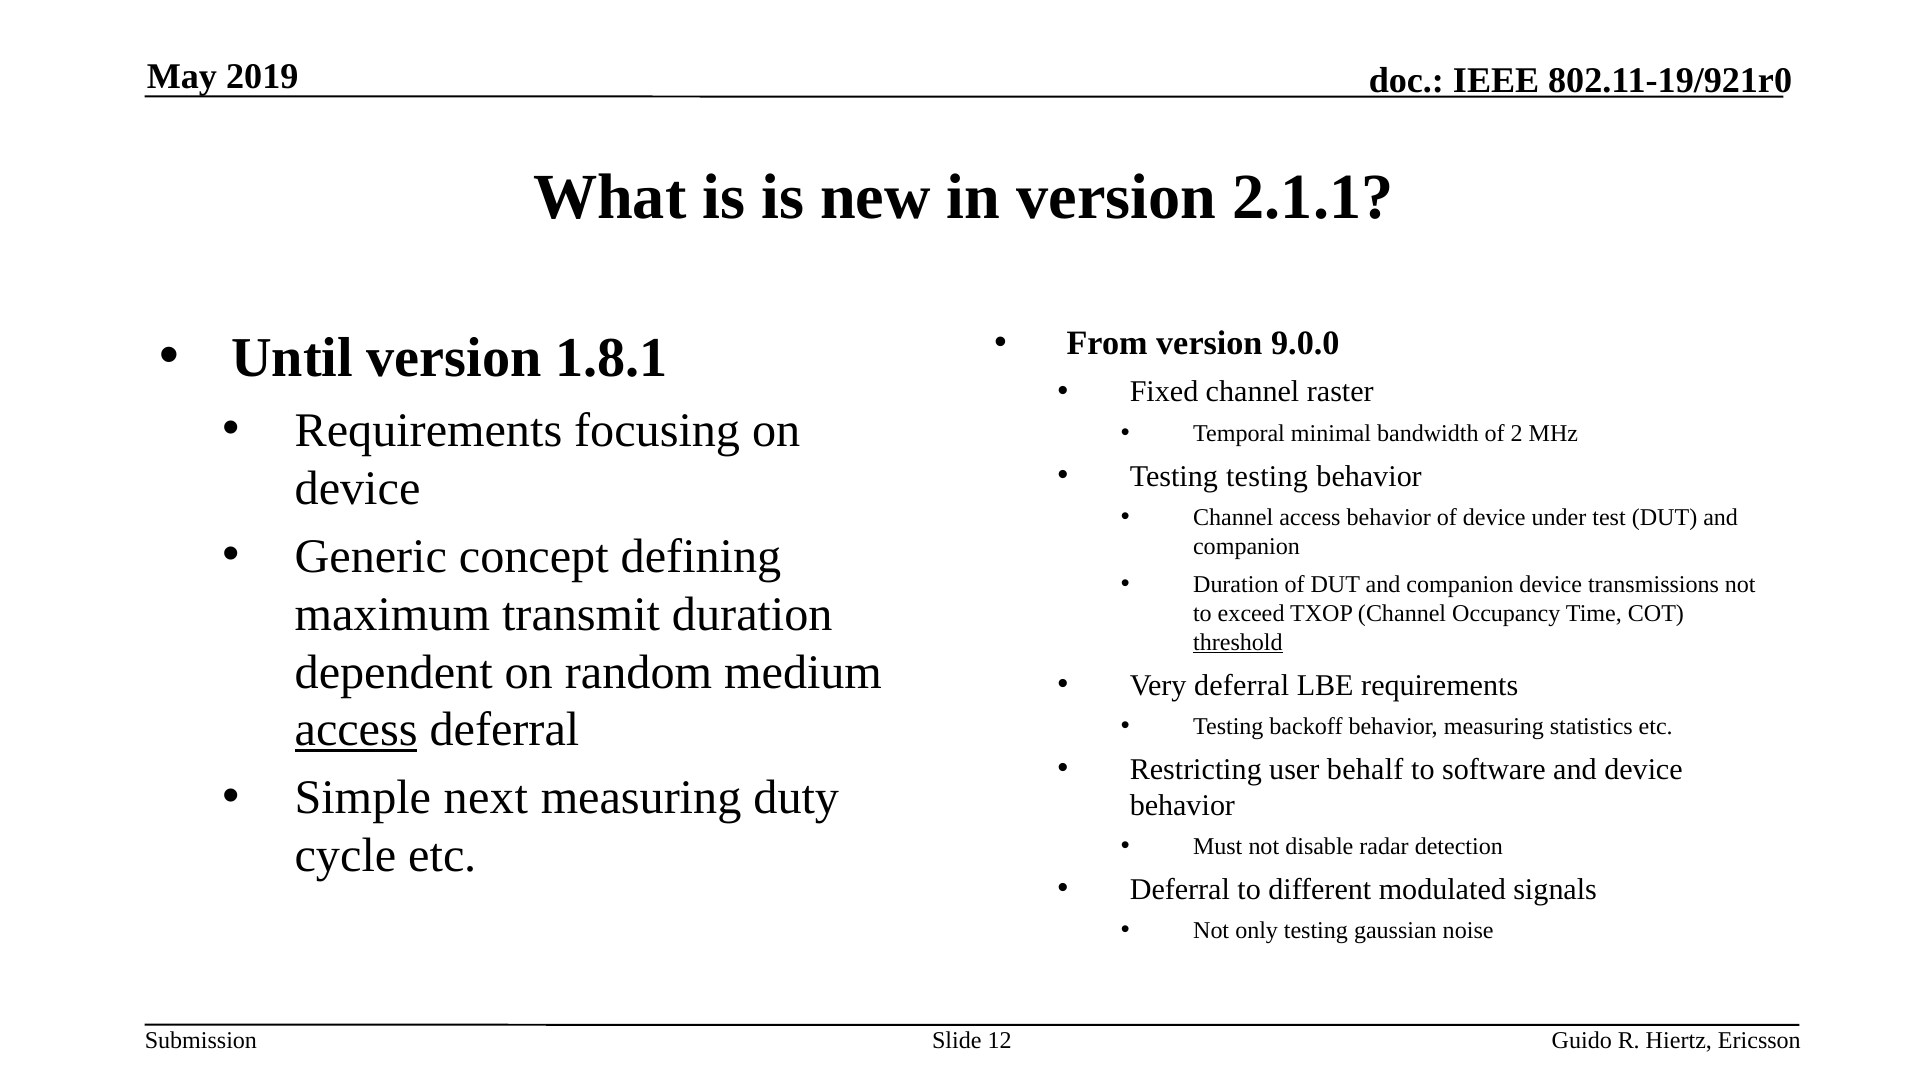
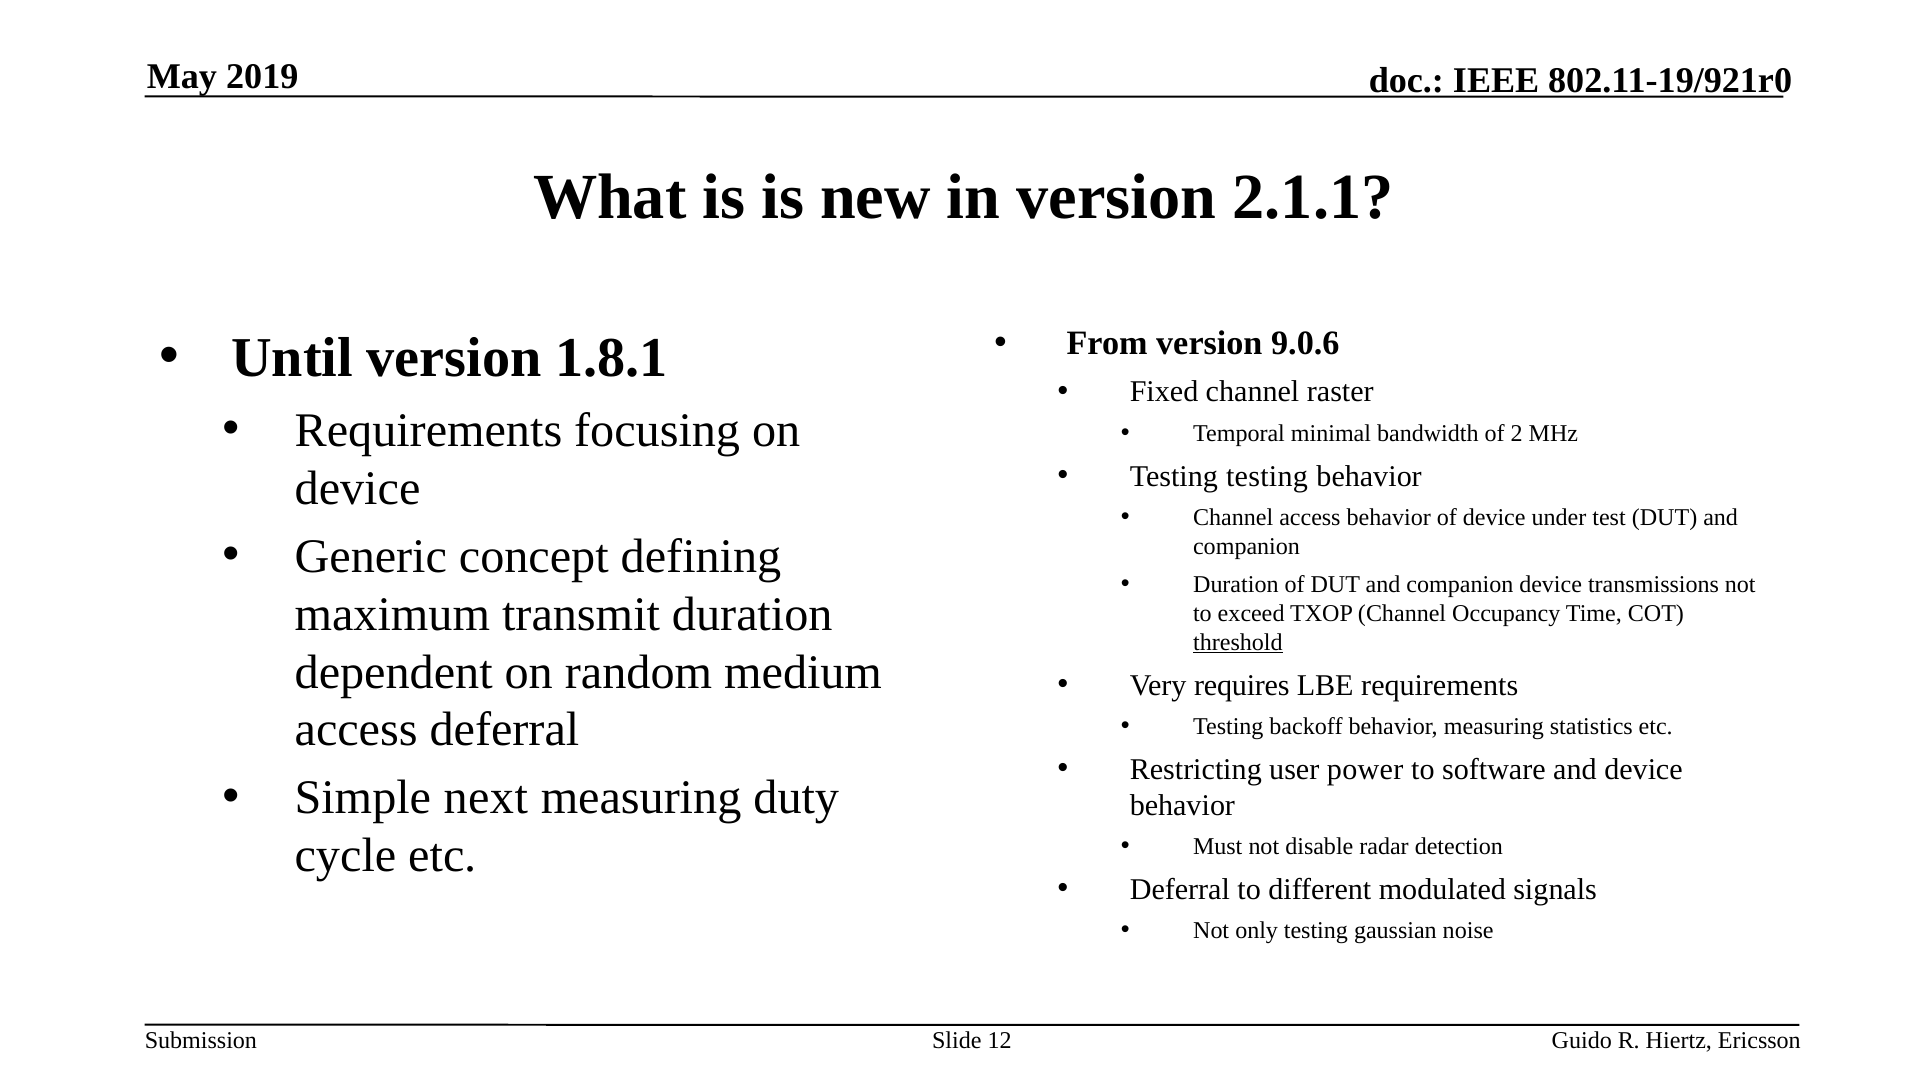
9.0.0: 9.0.0 -> 9.0.6
Very deferral: deferral -> requires
access at (356, 730) underline: present -> none
behalf: behalf -> power
